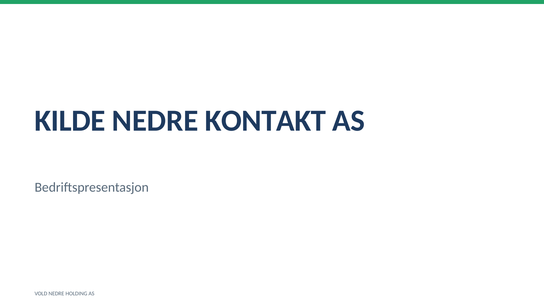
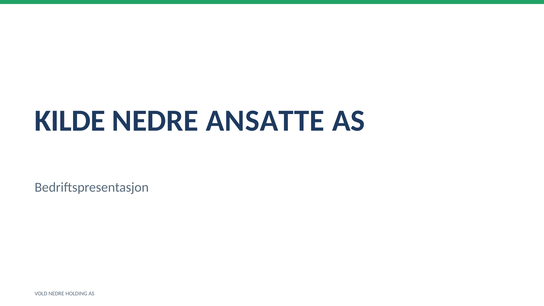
KONTAKT: KONTAKT -> ANSATTE
